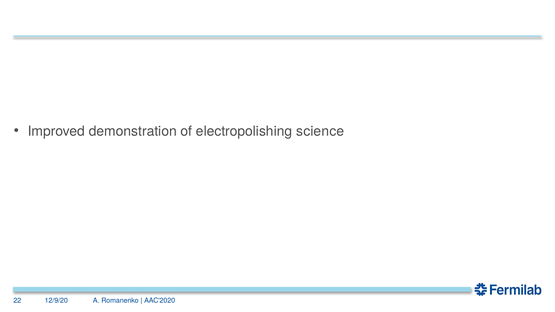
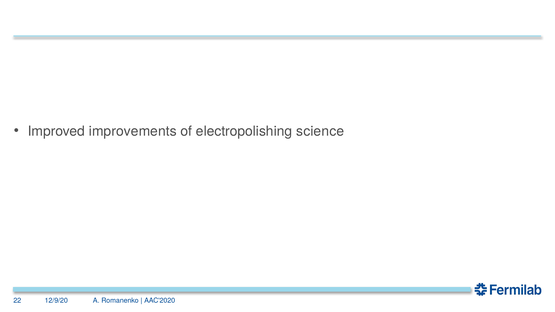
demonstration: demonstration -> improvements
